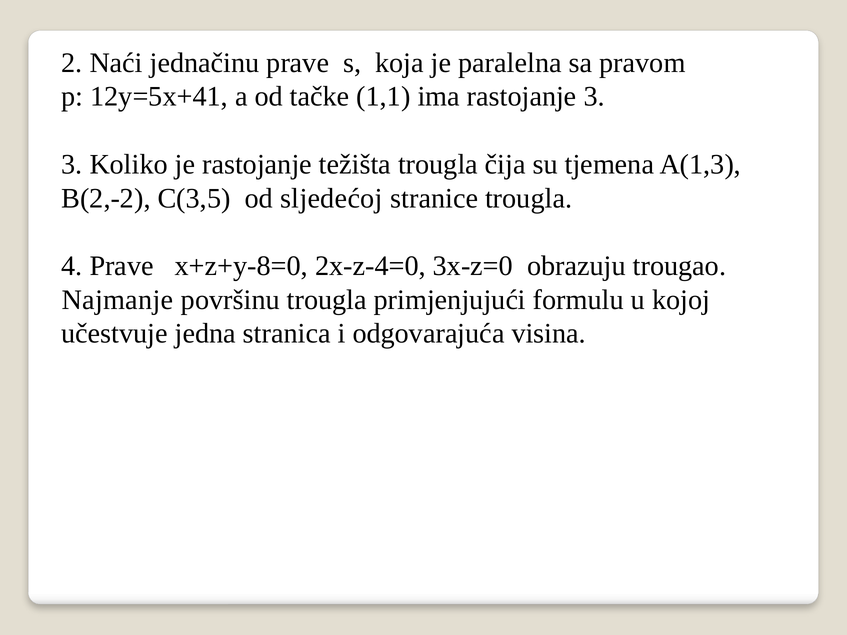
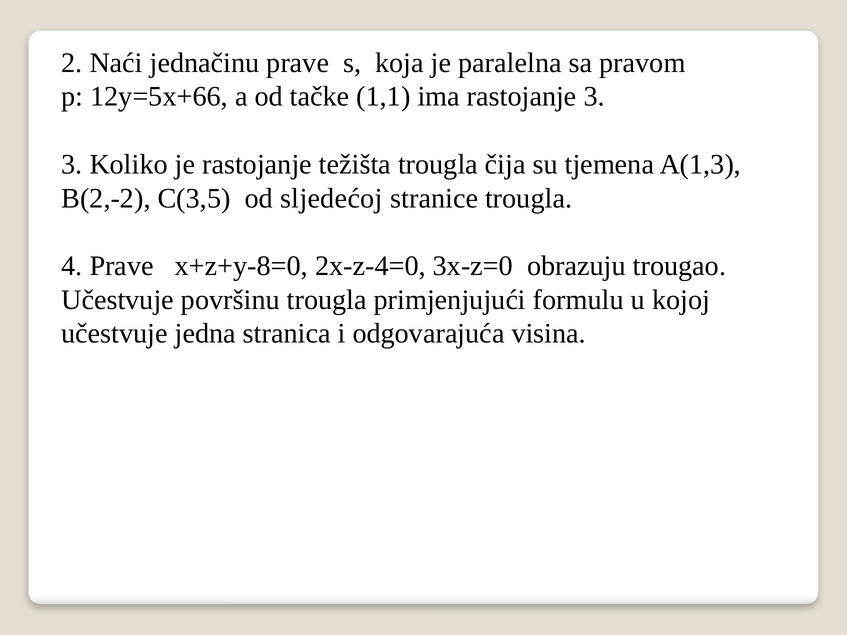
12y=5x+41: 12y=5x+41 -> 12y=5x+66
Najmanje at (117, 300): Najmanje -> Učestvuje
